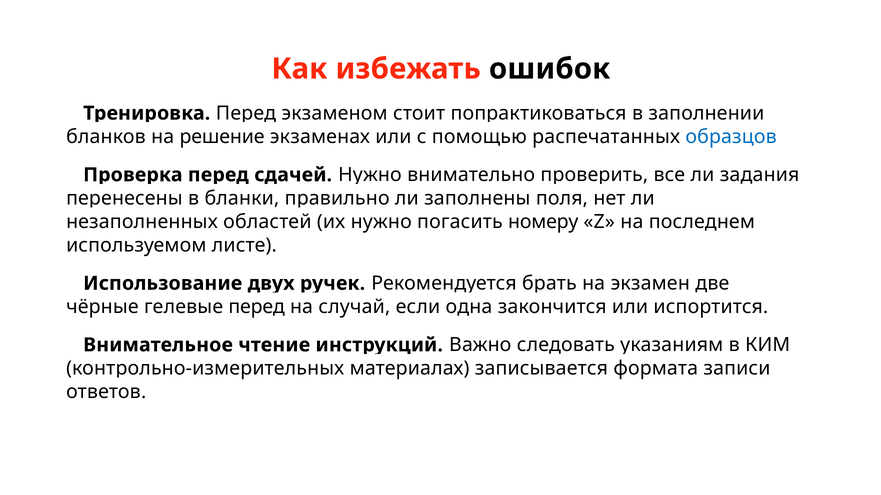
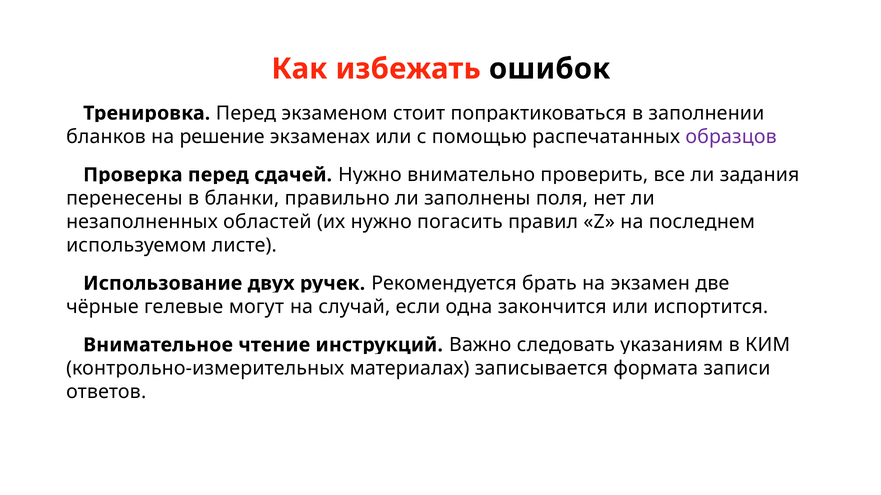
образцов colour: blue -> purple
номеру: номеру -> правил
гелевые перед: перед -> могут
